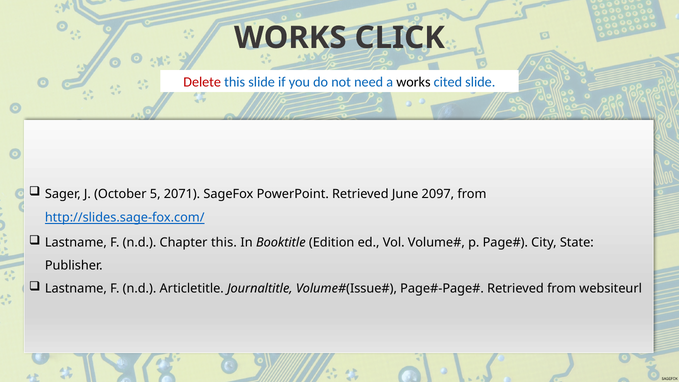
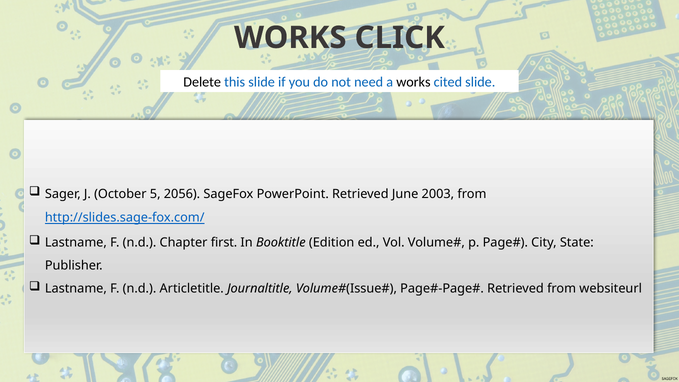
Delete colour: red -> black
2071: 2071 -> 2056
2097: 2097 -> 2003
Chapter this: this -> first
